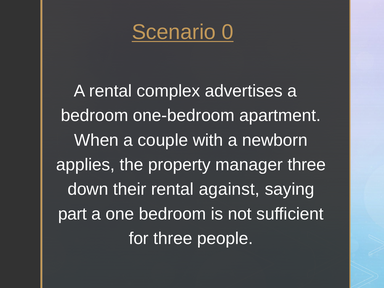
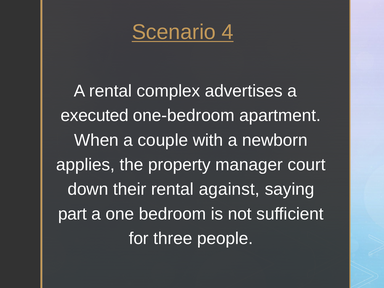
0: 0 -> 4
bedroom at (95, 116): bedroom -> executed
manager three: three -> court
